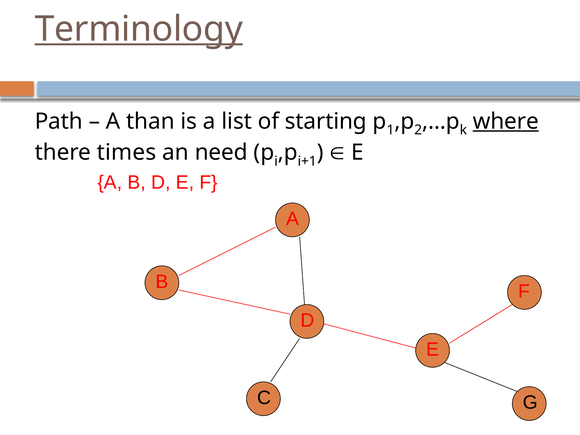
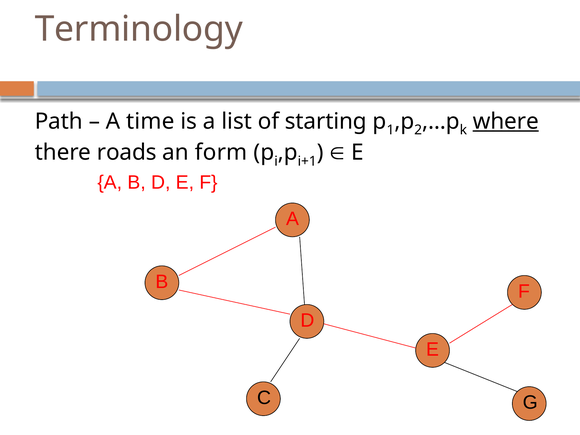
Terminology underline: present -> none
than: than -> time
times: times -> roads
need: need -> form
